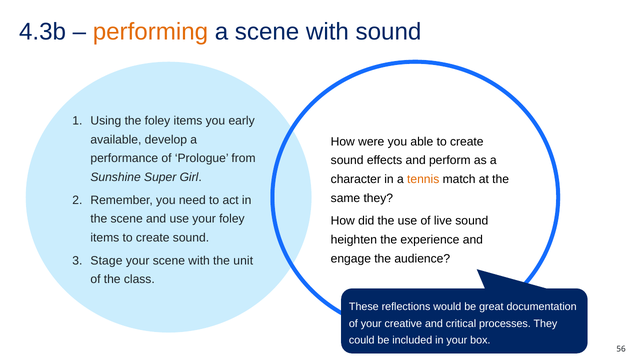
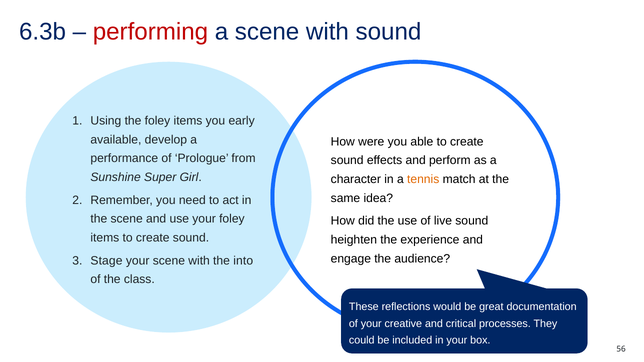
4.3b: 4.3b -> 6.3b
performing colour: orange -> red
same they: they -> idea
unit: unit -> into
